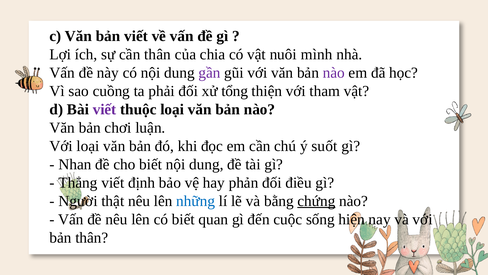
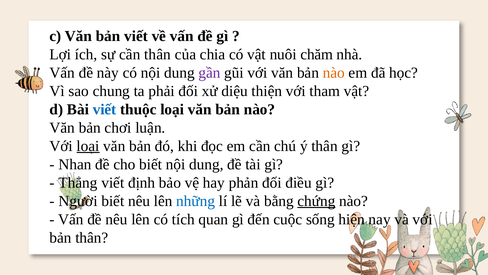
mình: mình -> chăm
nào at (334, 73) colour: purple -> orange
cuồng: cuồng -> chung
tổng: tổng -> diệu
viết at (105, 109) colour: purple -> blue
loại at (88, 146) underline: none -> present
ý suốt: suốt -> thân
Người thật: thật -> biết
có biết: biết -> tích
